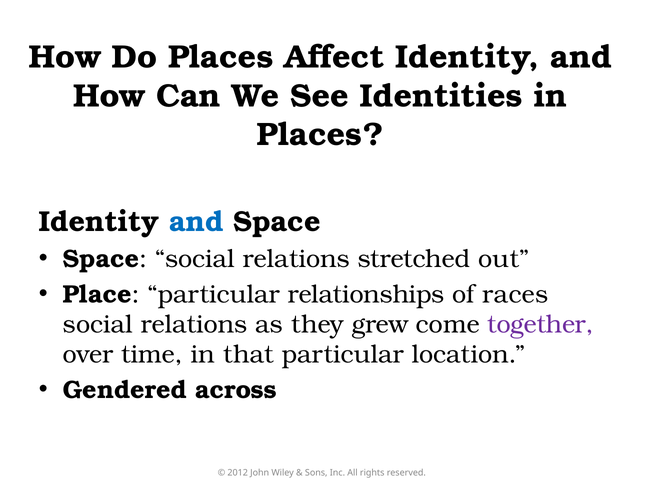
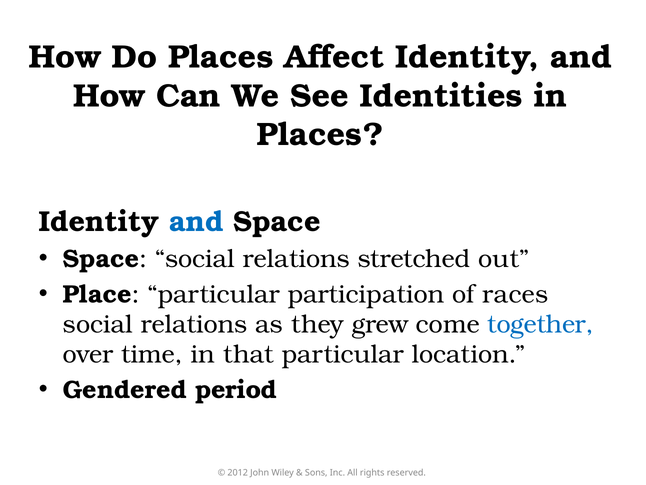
relationships: relationships -> participation
together colour: purple -> blue
across: across -> period
